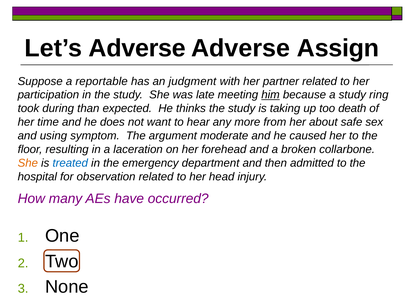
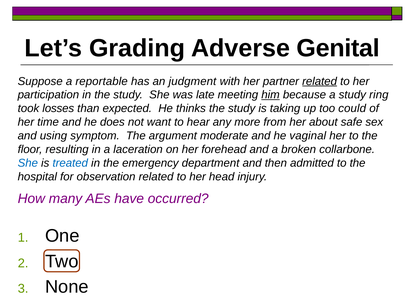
Let’s Adverse: Adverse -> Grading
Assign: Assign -> Genital
related at (320, 81) underline: none -> present
during: during -> losses
death: death -> could
caused: caused -> vaginal
She at (28, 163) colour: orange -> blue
